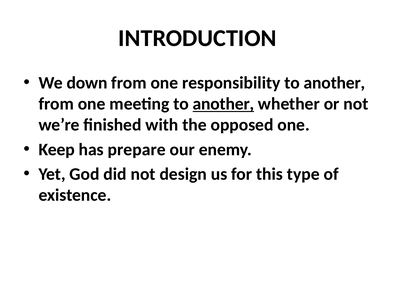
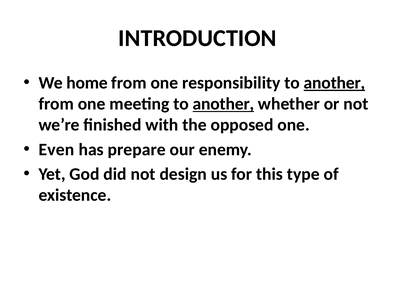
down: down -> home
another at (334, 83) underline: none -> present
Keep: Keep -> Even
